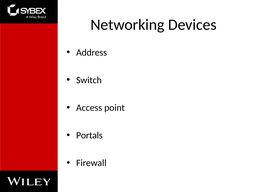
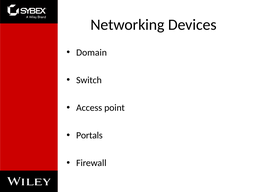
Address: Address -> Domain
